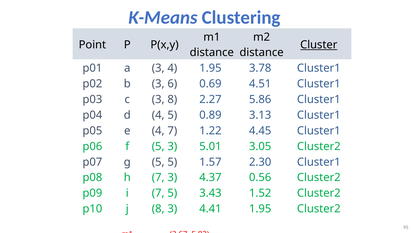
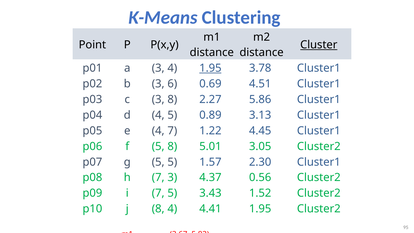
1.95 at (210, 68) underline: none -> present
5 3: 3 -> 8
8 3: 3 -> 4
